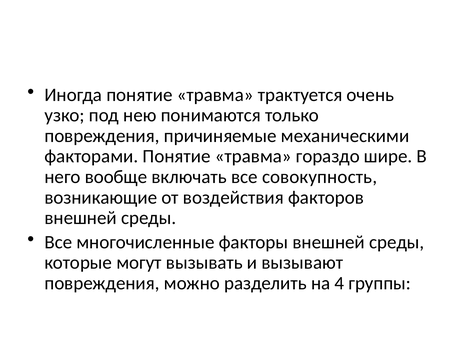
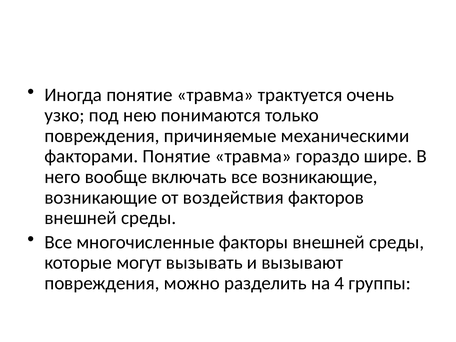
все совокупность: совокупность -> возникающие
